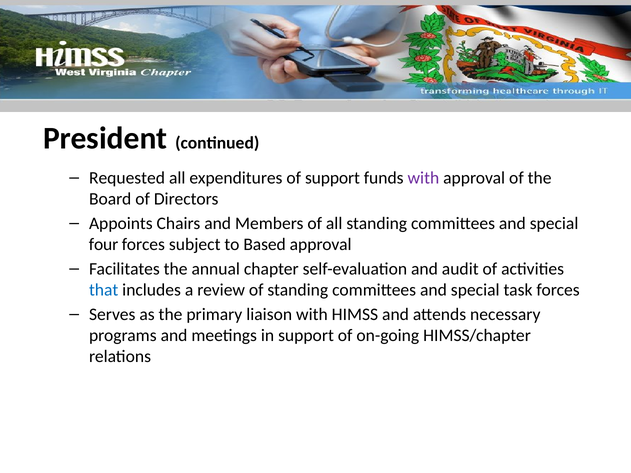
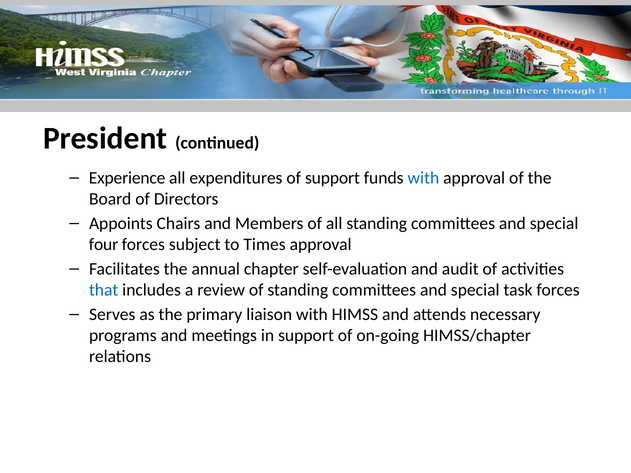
Requested: Requested -> Experience
with at (423, 178) colour: purple -> blue
Based: Based -> Times
